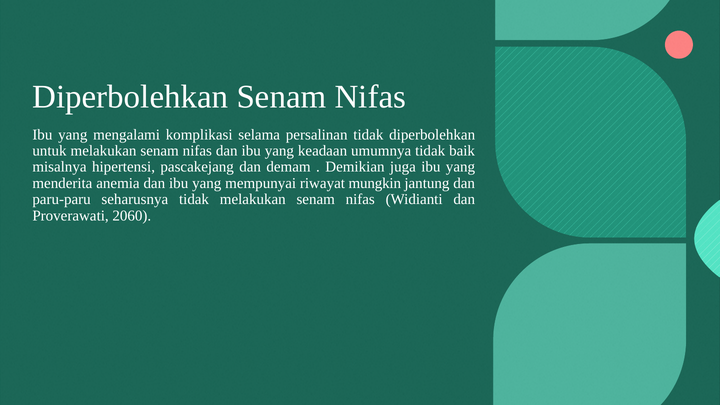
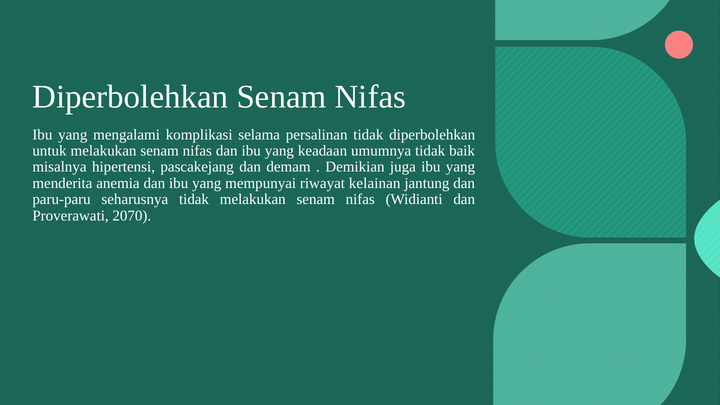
mungkin: mungkin -> kelainan
2060: 2060 -> 2070
